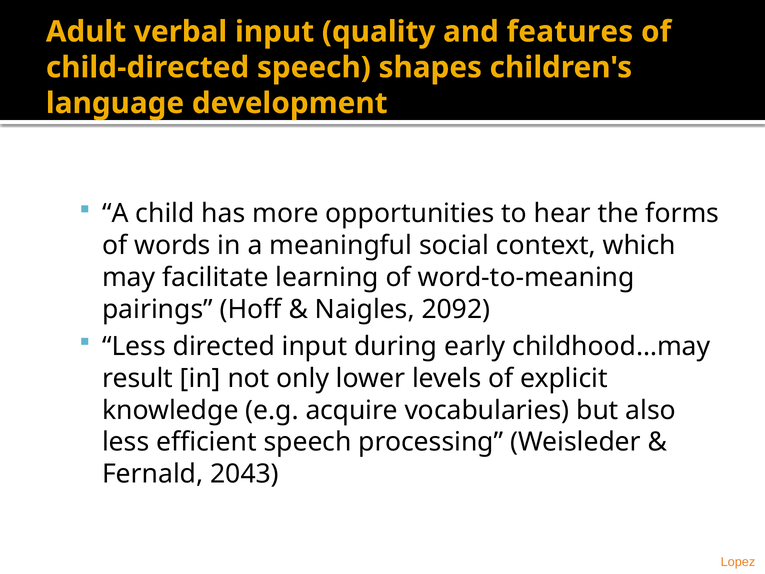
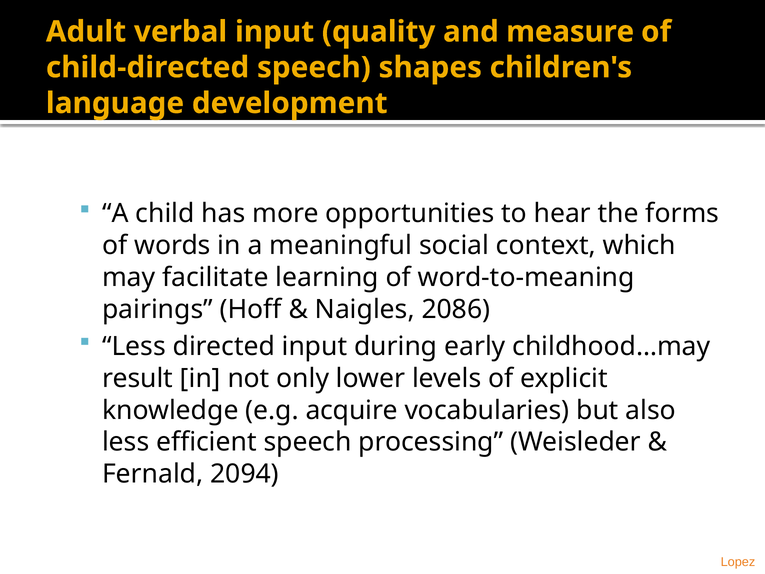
features: features -> measure
2092: 2092 -> 2086
2043: 2043 -> 2094
